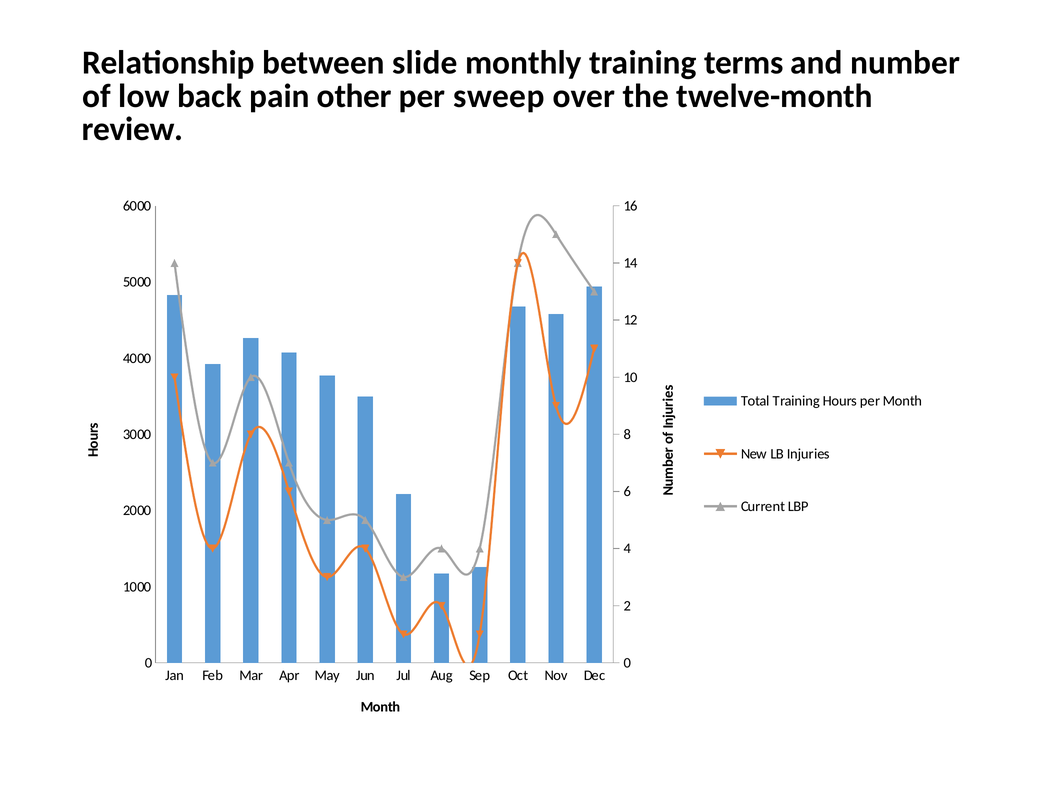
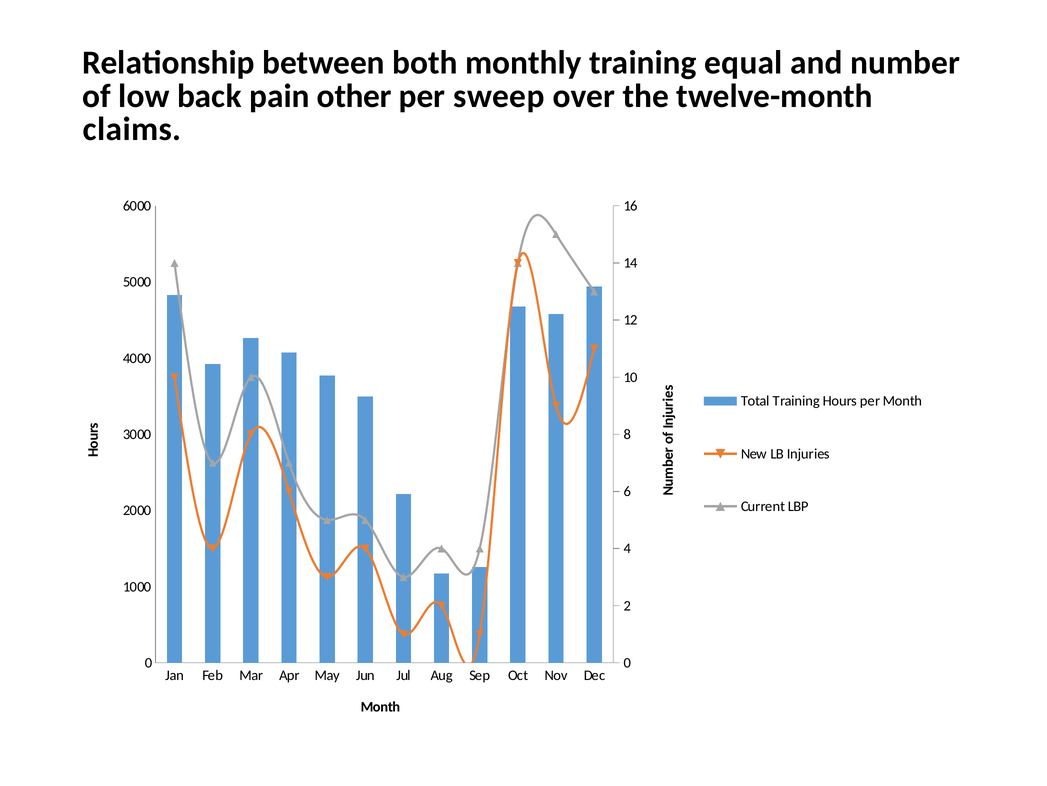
slide: slide -> both
terms: terms -> equal
review: review -> claims
